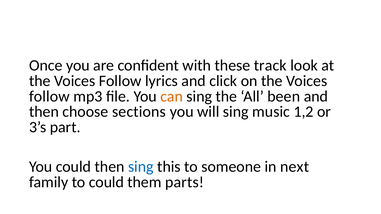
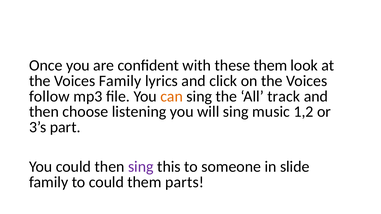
these track: track -> them
Follow at (120, 81): Follow -> Family
been: been -> track
sections: sections -> listening
sing at (141, 167) colour: blue -> purple
next: next -> slide
